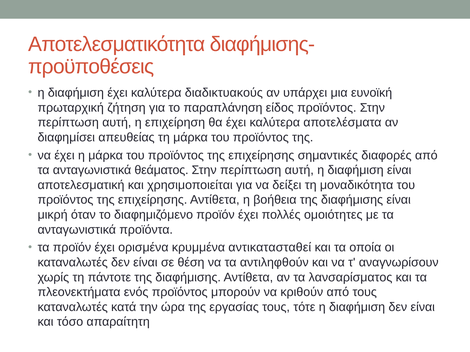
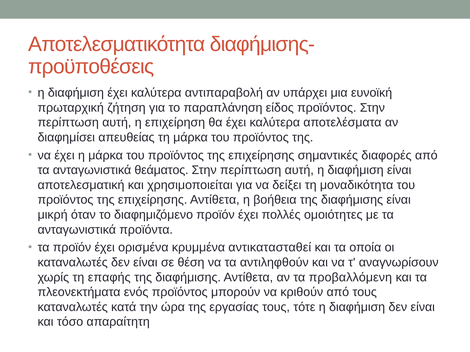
διαδικτυακούς: διαδικτυακούς -> αντιπαραβολή
πάντοτε: πάντοτε -> επαφής
λανσαρίσματος: λανσαρίσματος -> προβαλλόμενη
